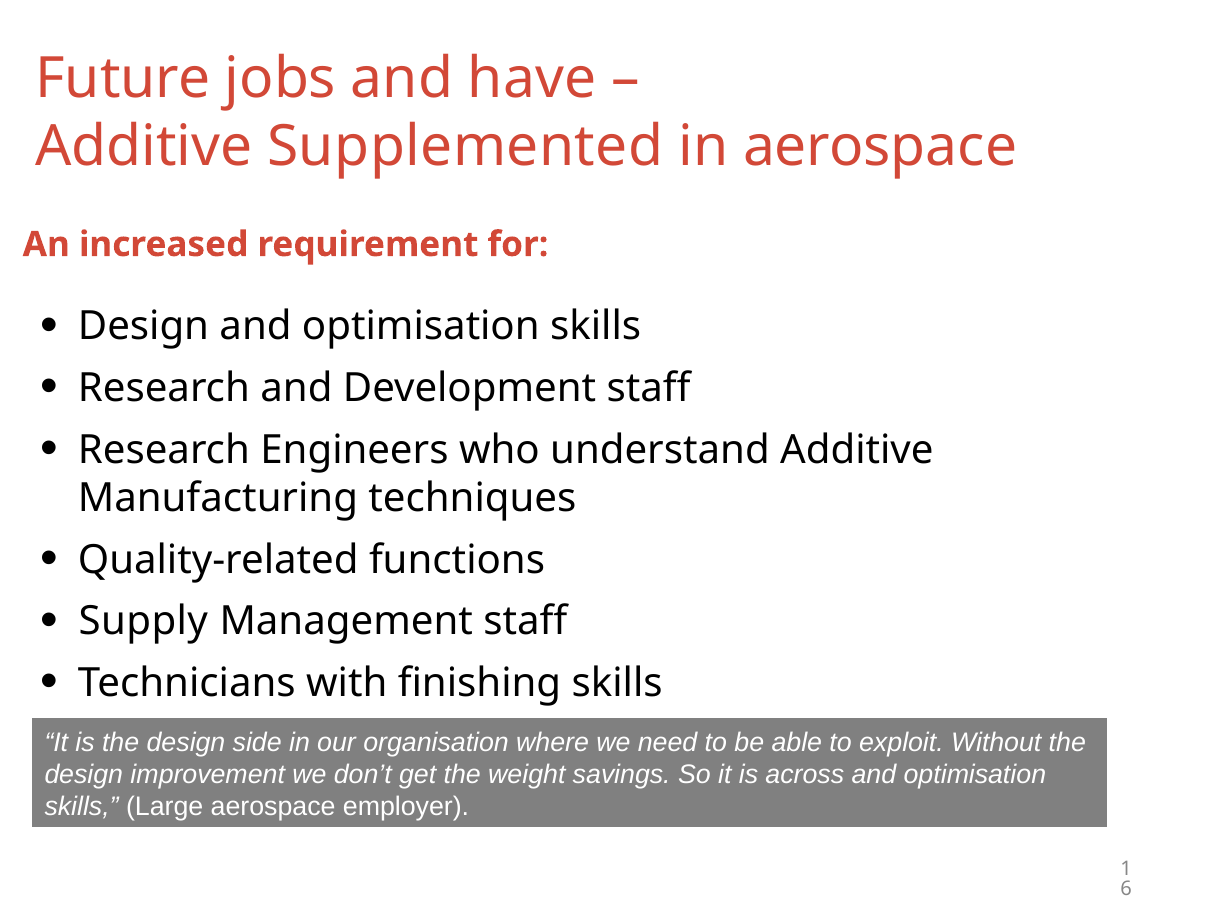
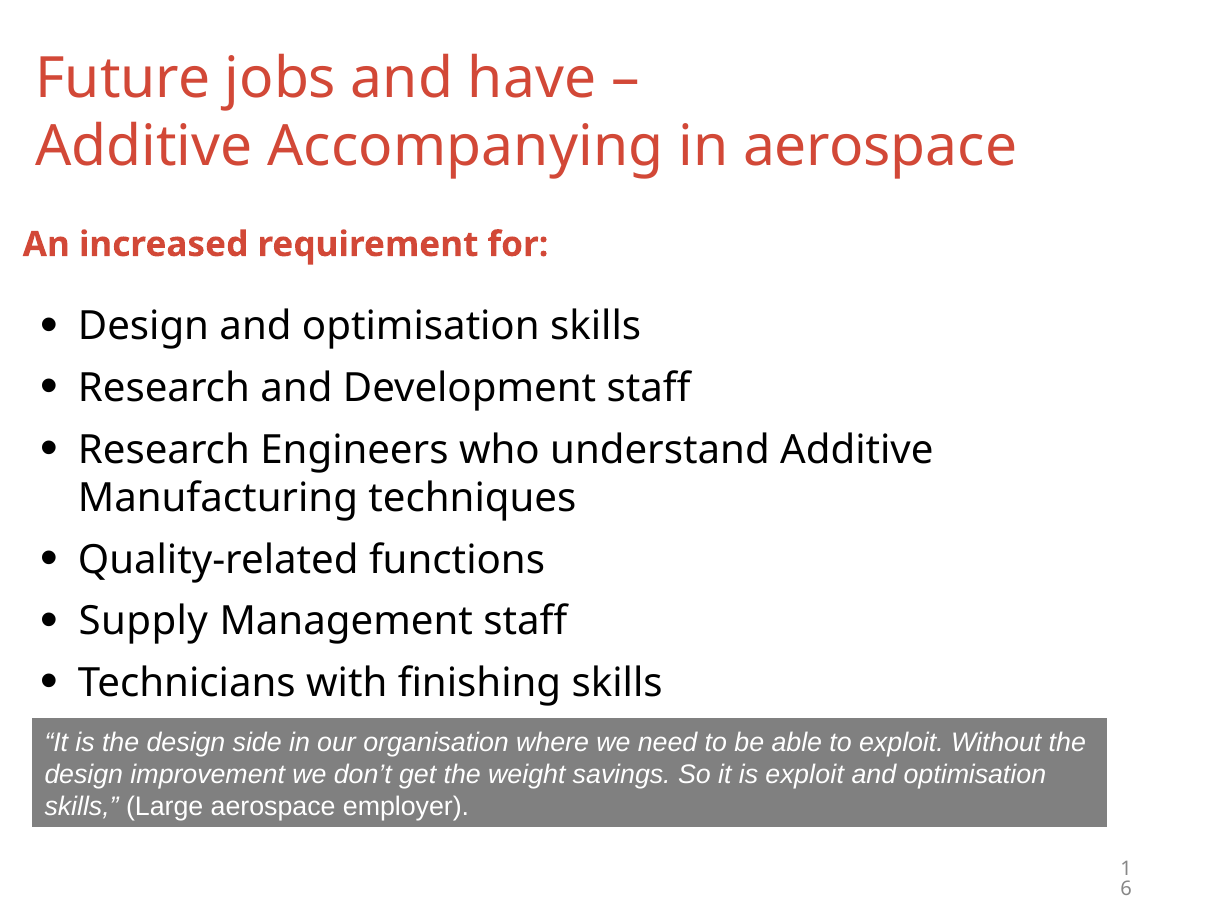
Supplemented: Supplemented -> Accompanying
is across: across -> exploit
